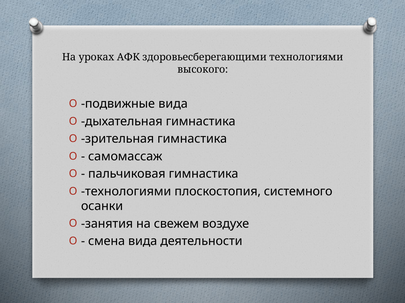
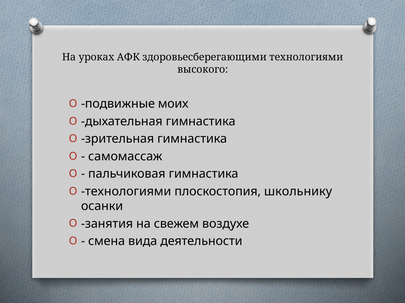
подвижные вида: вида -> моих
системного: системного -> школьнику
